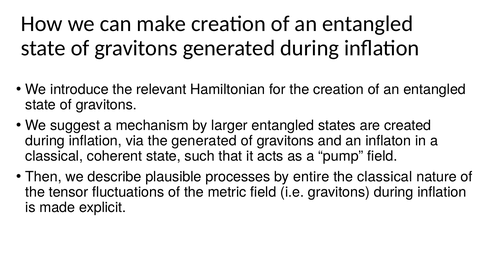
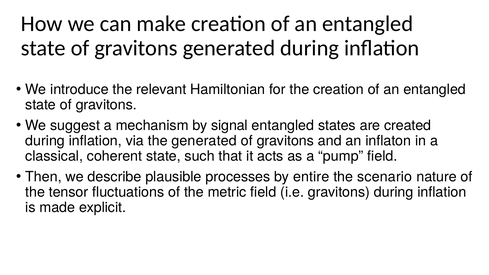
larger: larger -> signal
the classical: classical -> scenario
